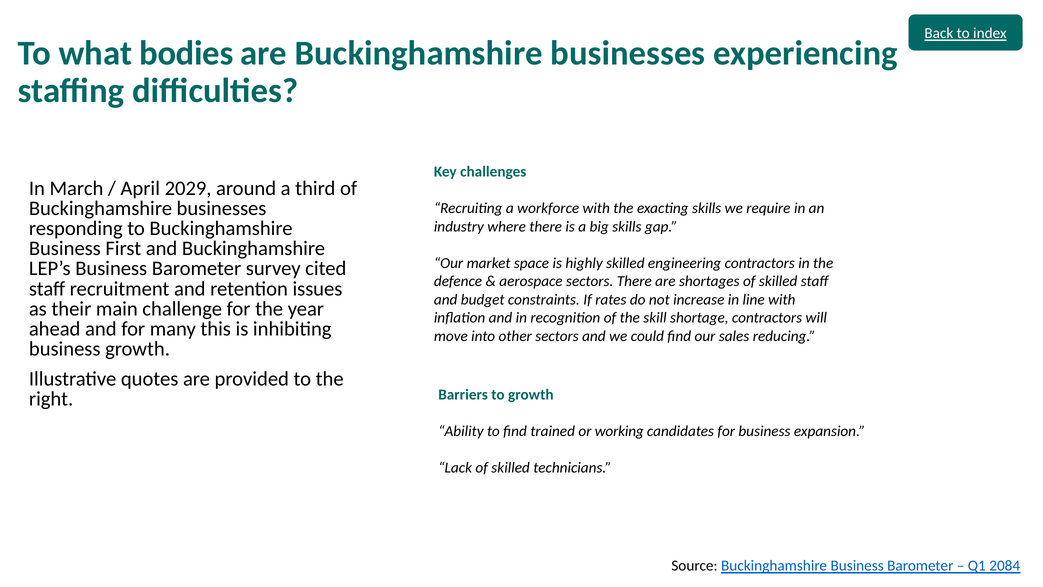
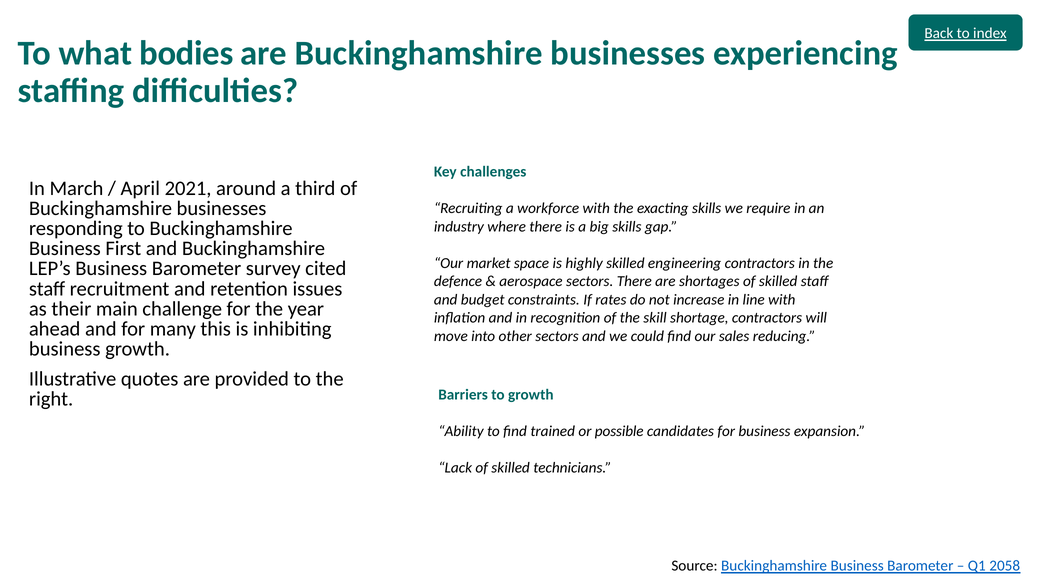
2029: 2029 -> 2021
working: working -> possible
2084: 2084 -> 2058
